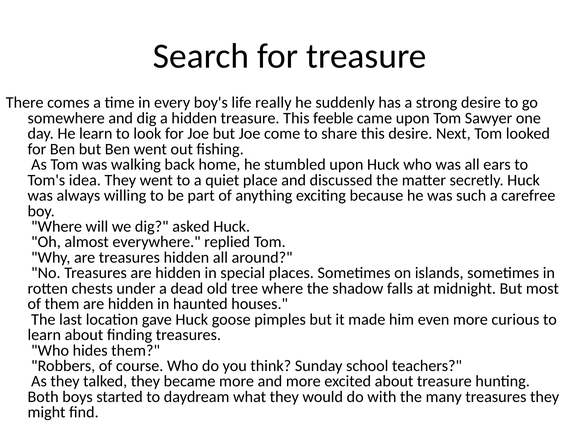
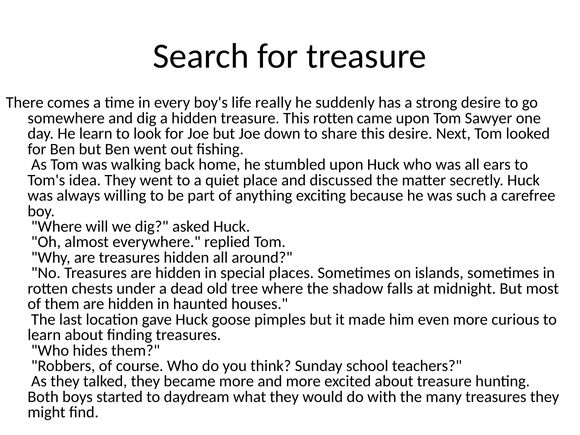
This feeble: feeble -> rotten
come: come -> down
